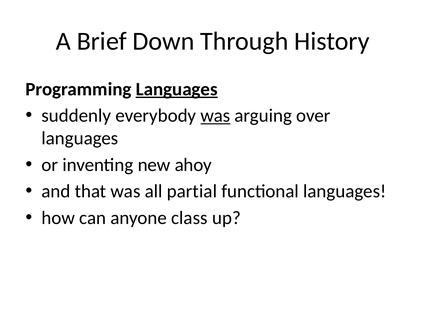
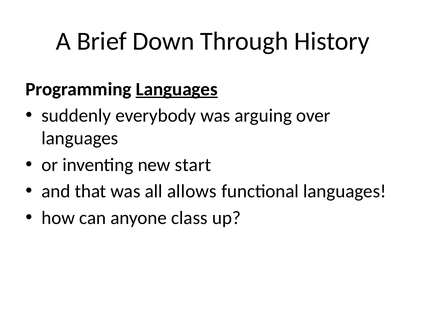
was at (215, 116) underline: present -> none
ahoy: ahoy -> start
partial: partial -> allows
